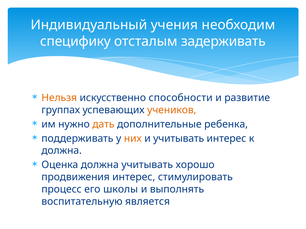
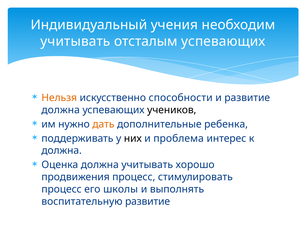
специфику at (76, 41): специфику -> учитывать
отсталым задерживать: задерживать -> успевающих
группах at (61, 110): группах -> должна
учеников colour: orange -> black
них colour: orange -> black
и учитывать: учитывать -> проблема
продвижения интерес: интерес -> процесс
воспитательную является: является -> развитие
